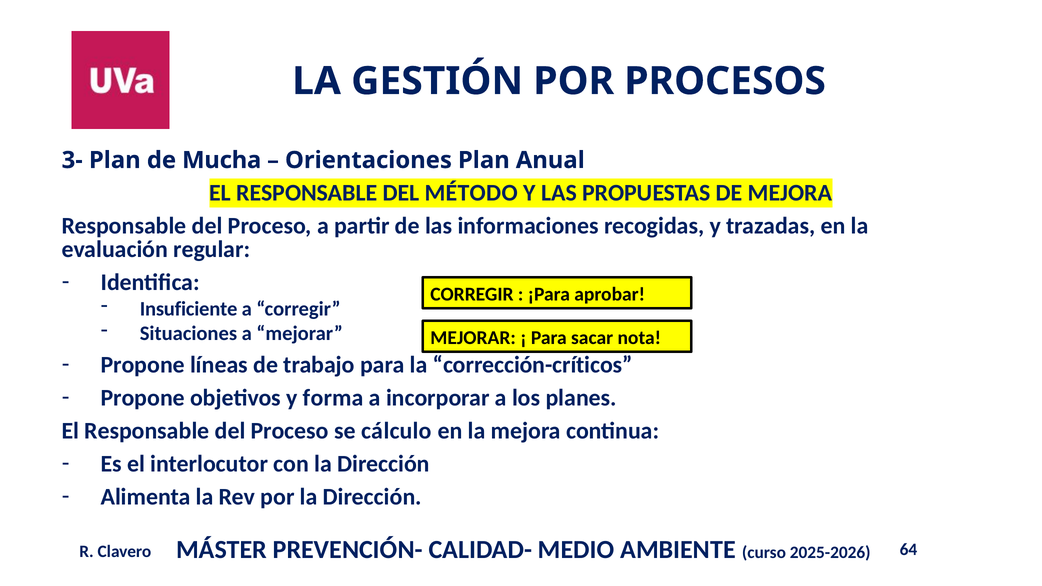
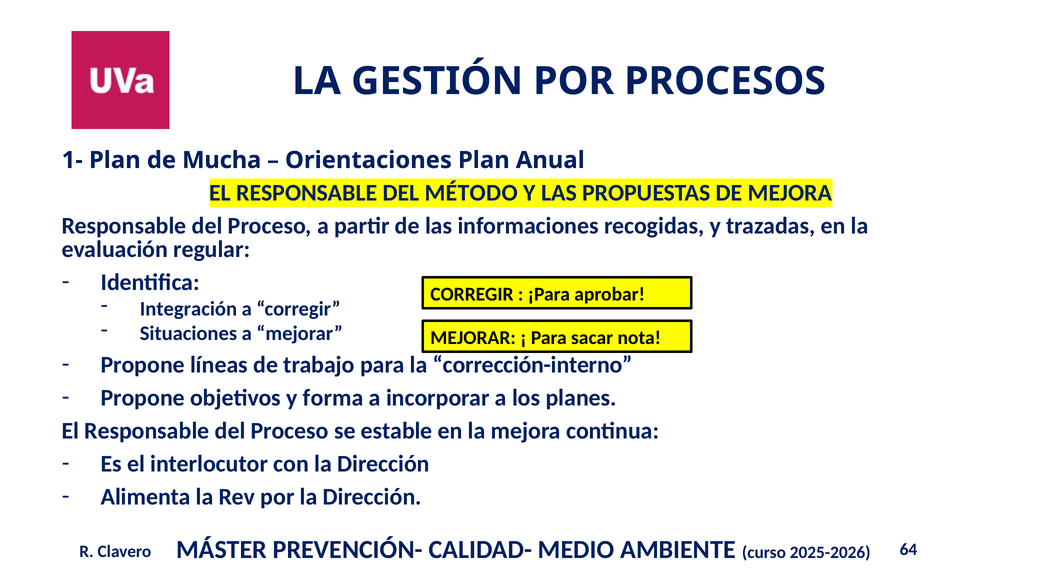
3-: 3- -> 1-
Insuficiente: Insuficiente -> Integración
corrección-críticos: corrección-críticos -> corrección-interno
cálculo: cálculo -> estable
